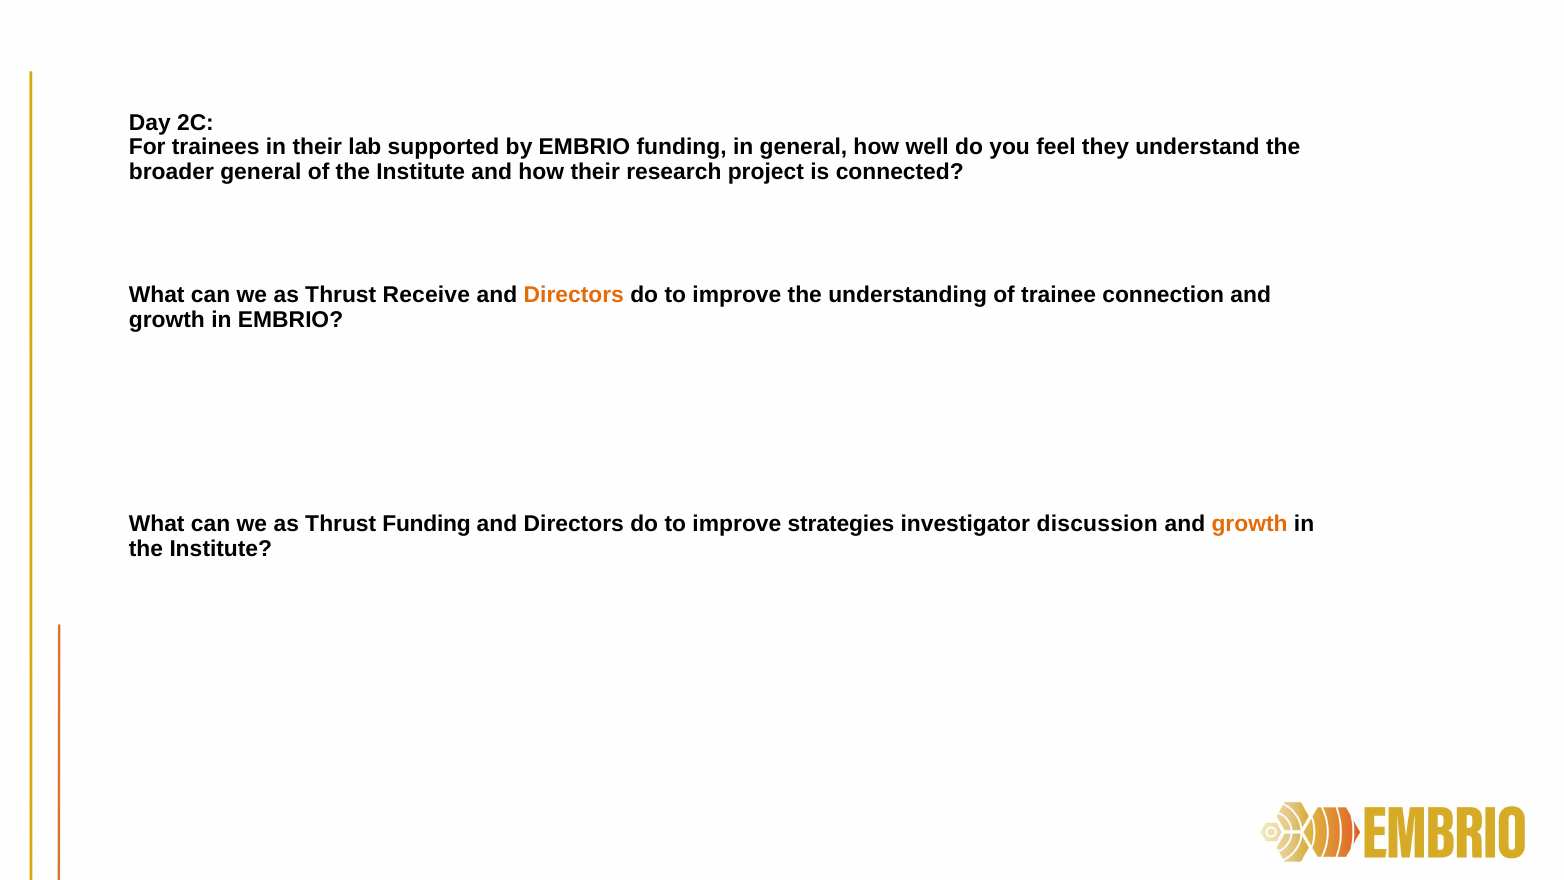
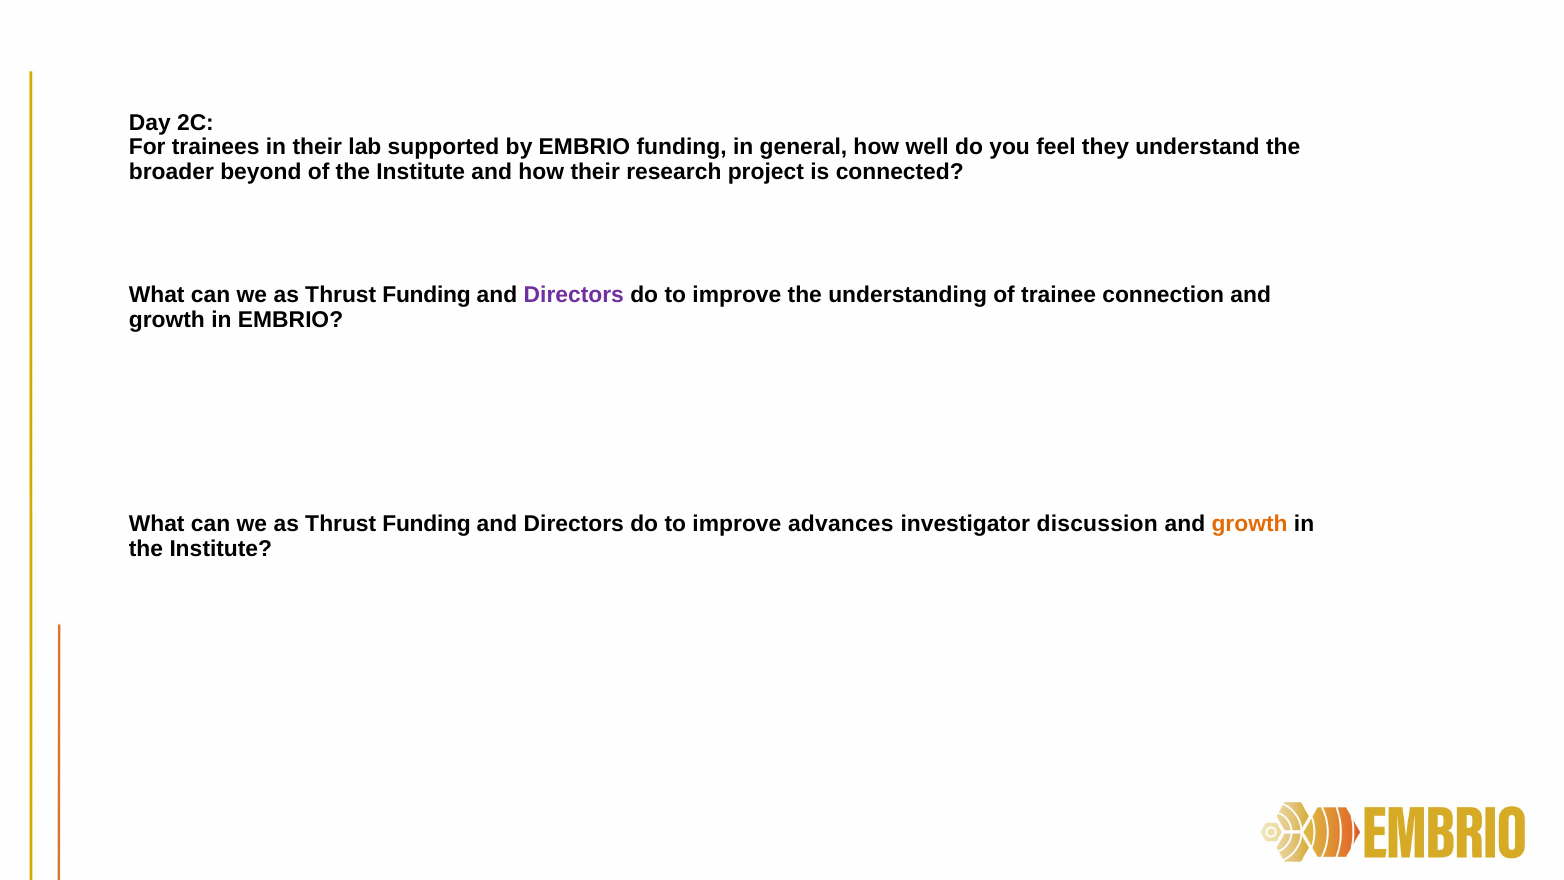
broader general: general -> beyond
Receive at (426, 295): Receive -> Funding
Directors at (574, 295) colour: orange -> purple
strategies: strategies -> advances
